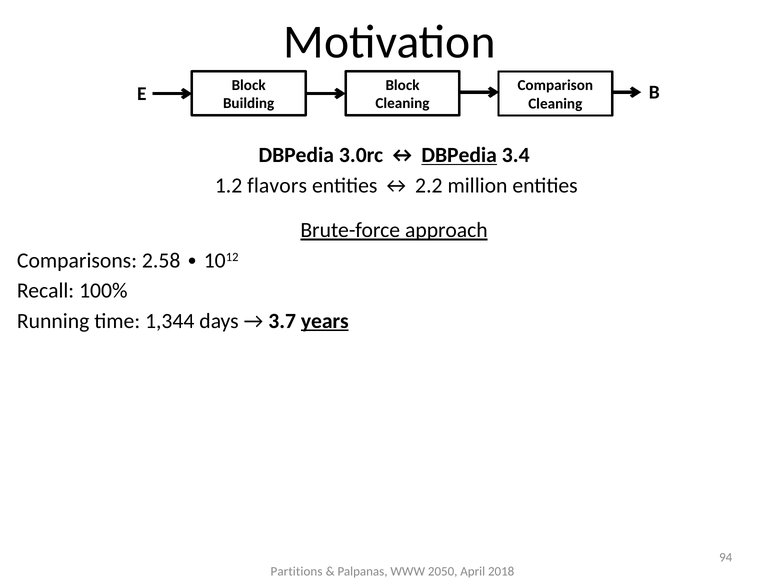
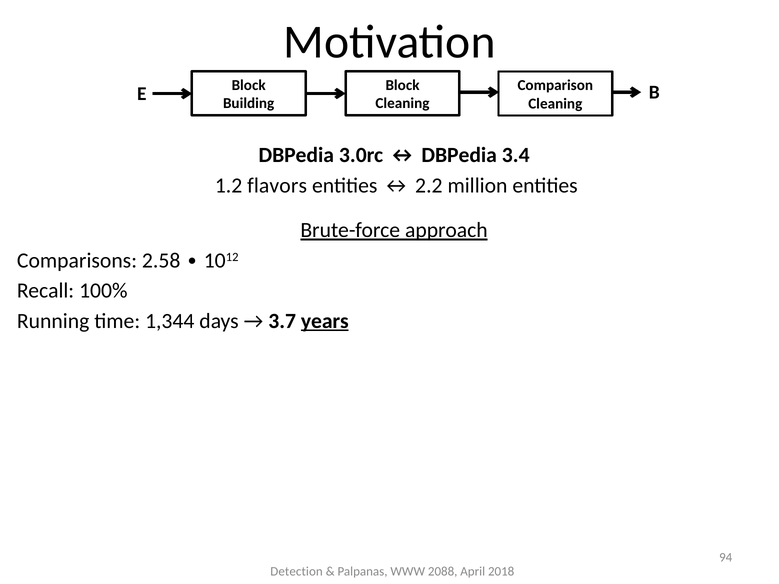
DBPedia at (459, 155) underline: present -> none
Partitions: Partitions -> Detection
2050: 2050 -> 2088
